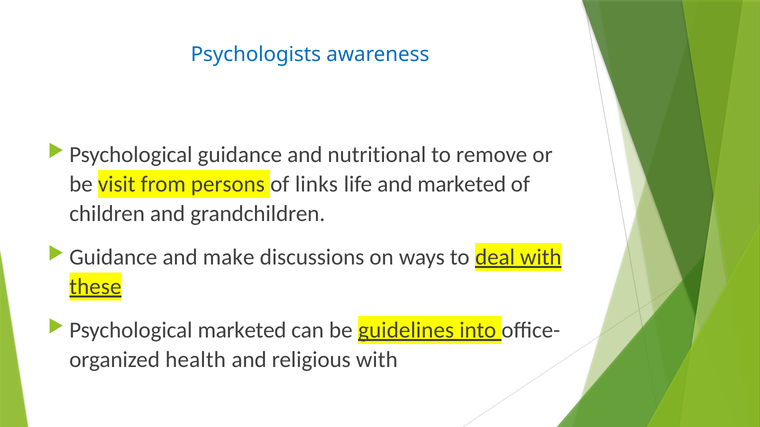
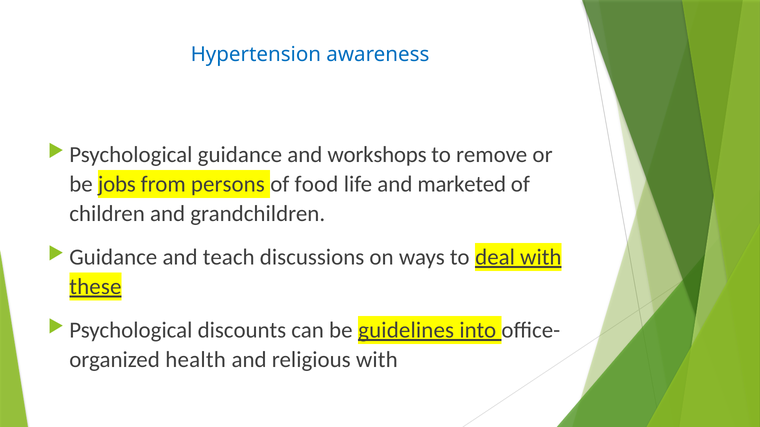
Psychologists: Psychologists -> Hypertension
nutritional: nutritional -> workshops
visit: visit -> jobs
links: links -> food
make: make -> teach
marketed at (242, 331): marketed -> discounts
